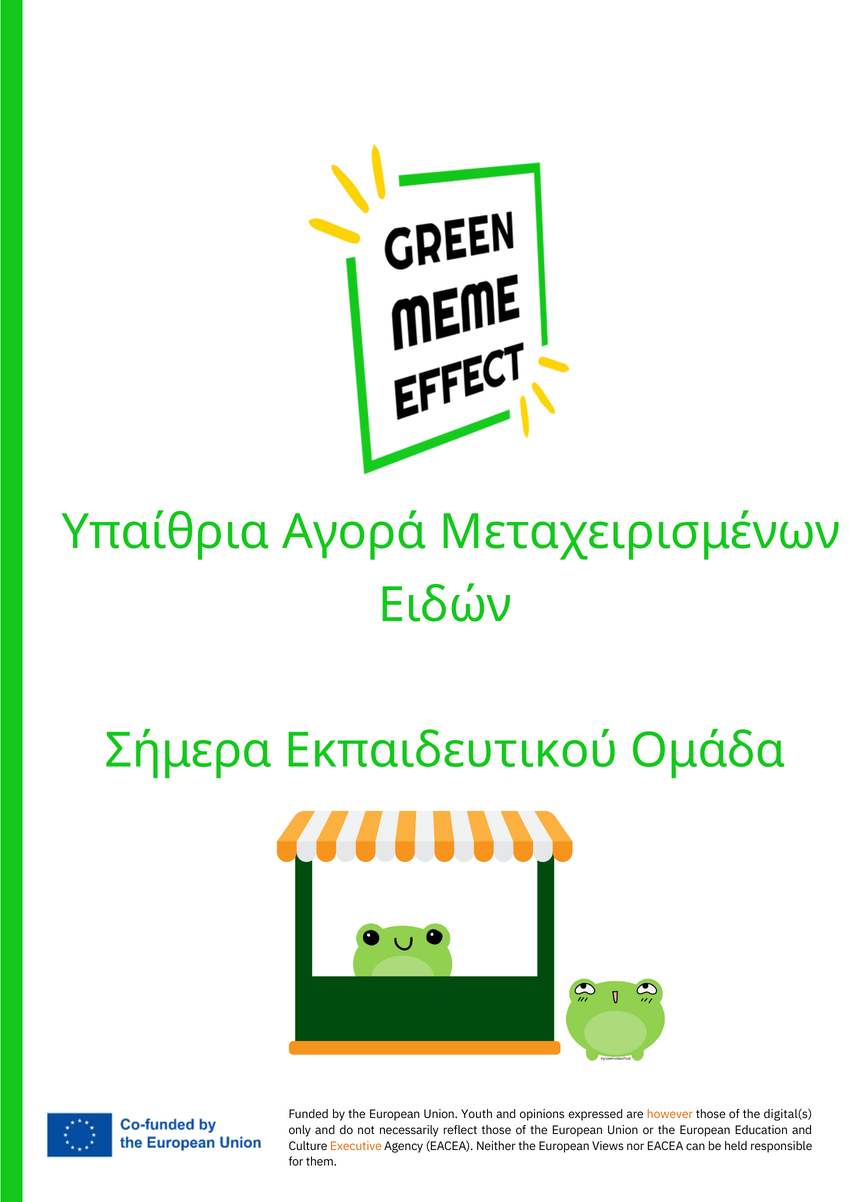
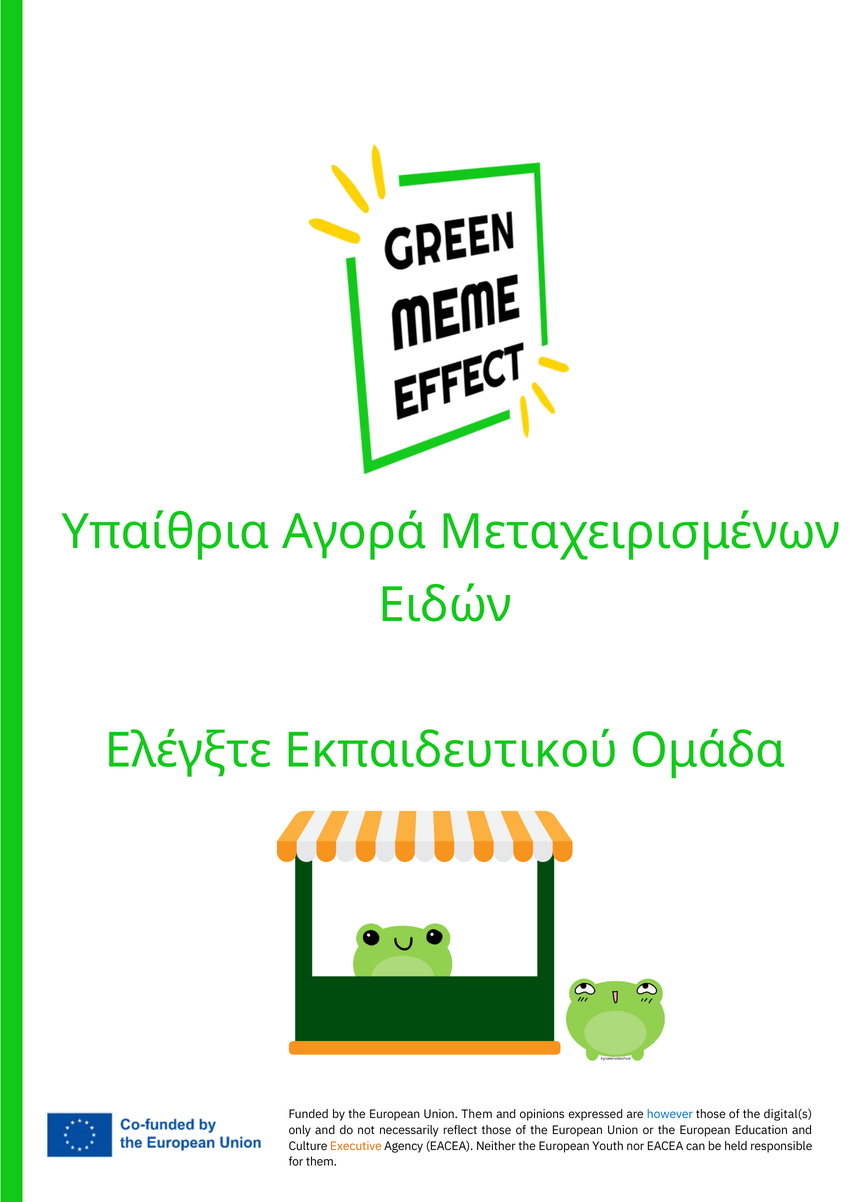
Σήμερα: Σήμερα -> Ελέγξτε
Union Youth: Youth -> Them
however colour: orange -> blue
Views: Views -> Youth
